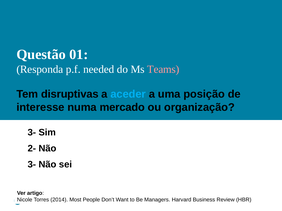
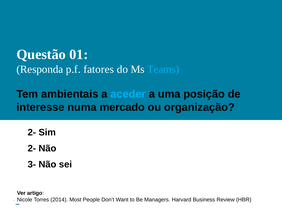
needed: needed -> fatores
Teams colour: pink -> light blue
disruptivas: disruptivas -> ambientais
3- at (32, 133): 3- -> 2-
